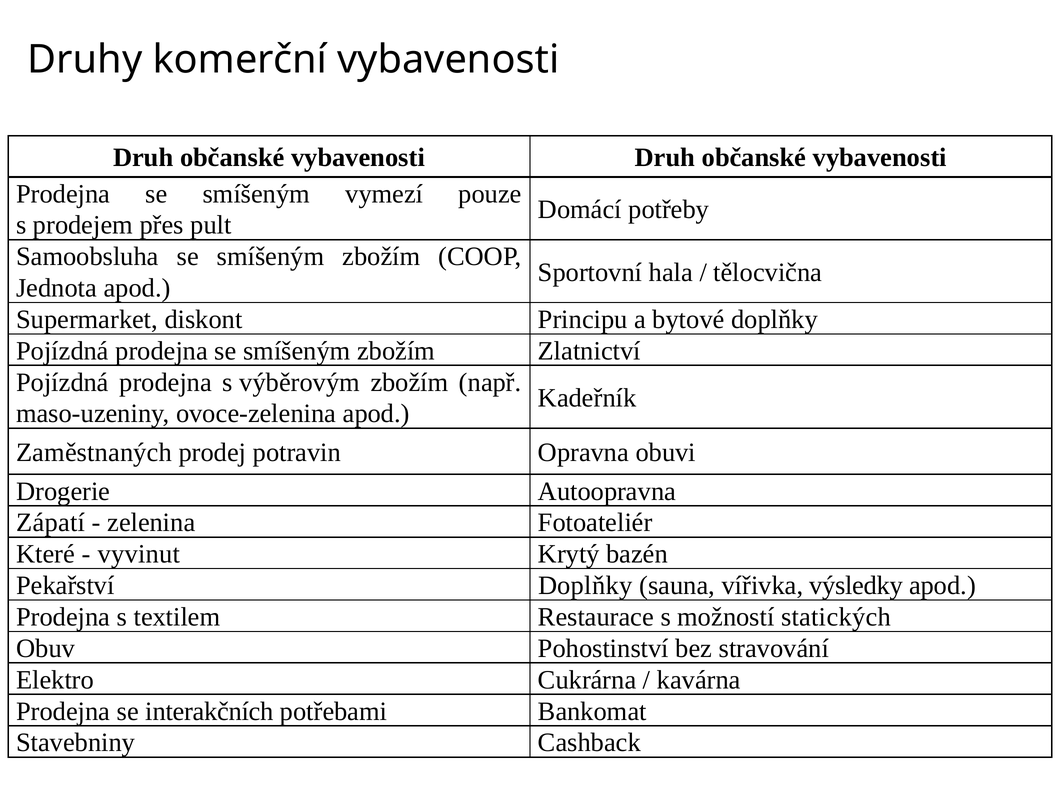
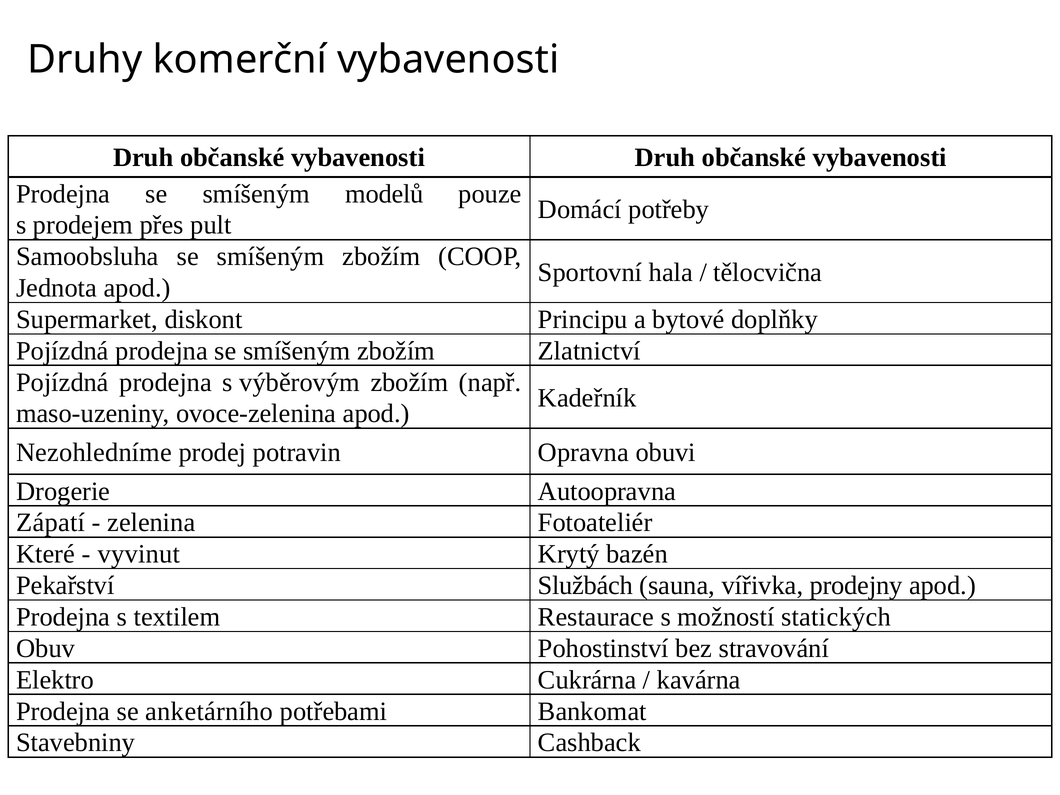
vymezí: vymezí -> modelů
Zaměstnaných: Zaměstnaných -> Nezohledníme
Pekařství Doplňky: Doplňky -> Službách
výsledky: výsledky -> prodejny
interakčních: interakčních -> anketárního
